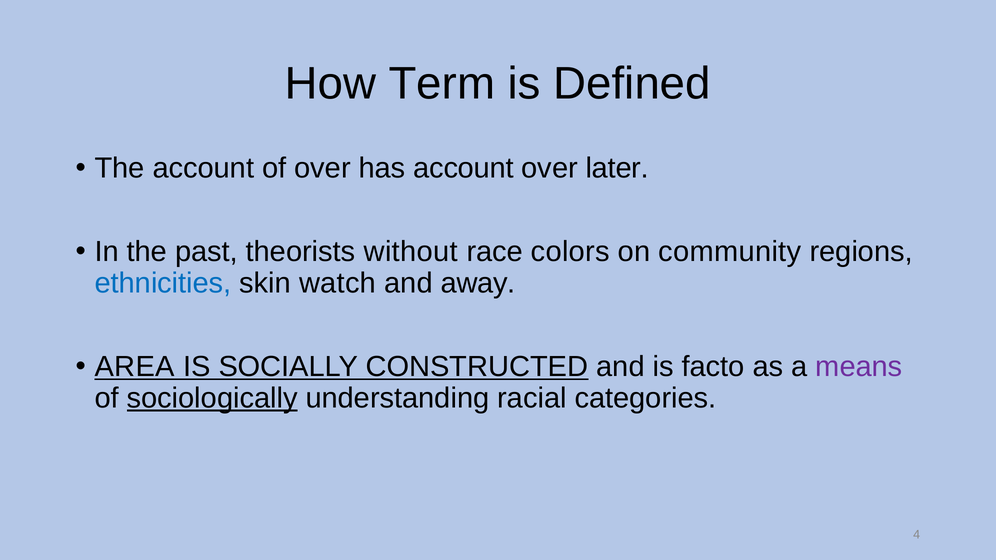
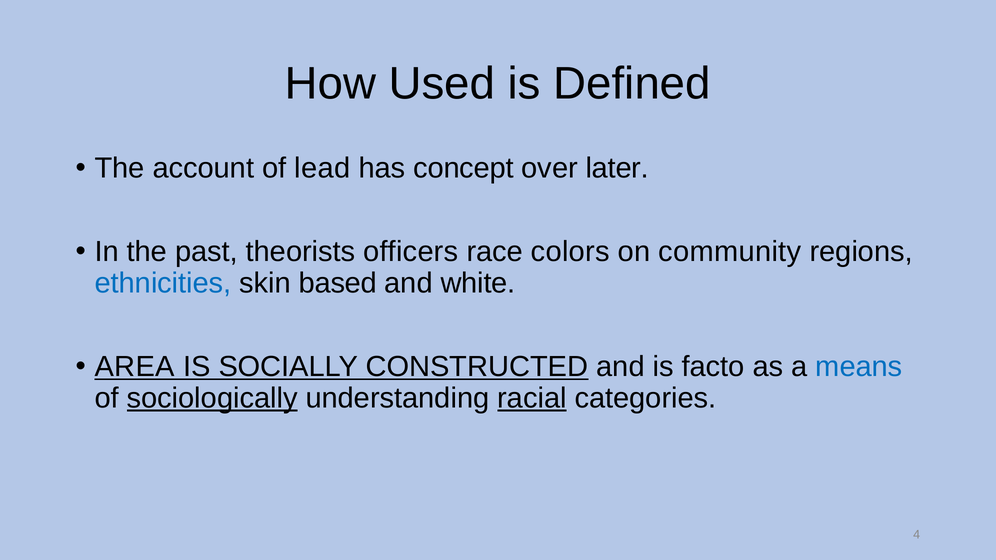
Term: Term -> Used
of over: over -> lead
has account: account -> concept
without: without -> officers
watch: watch -> based
away: away -> white
means colour: purple -> blue
racial underline: none -> present
